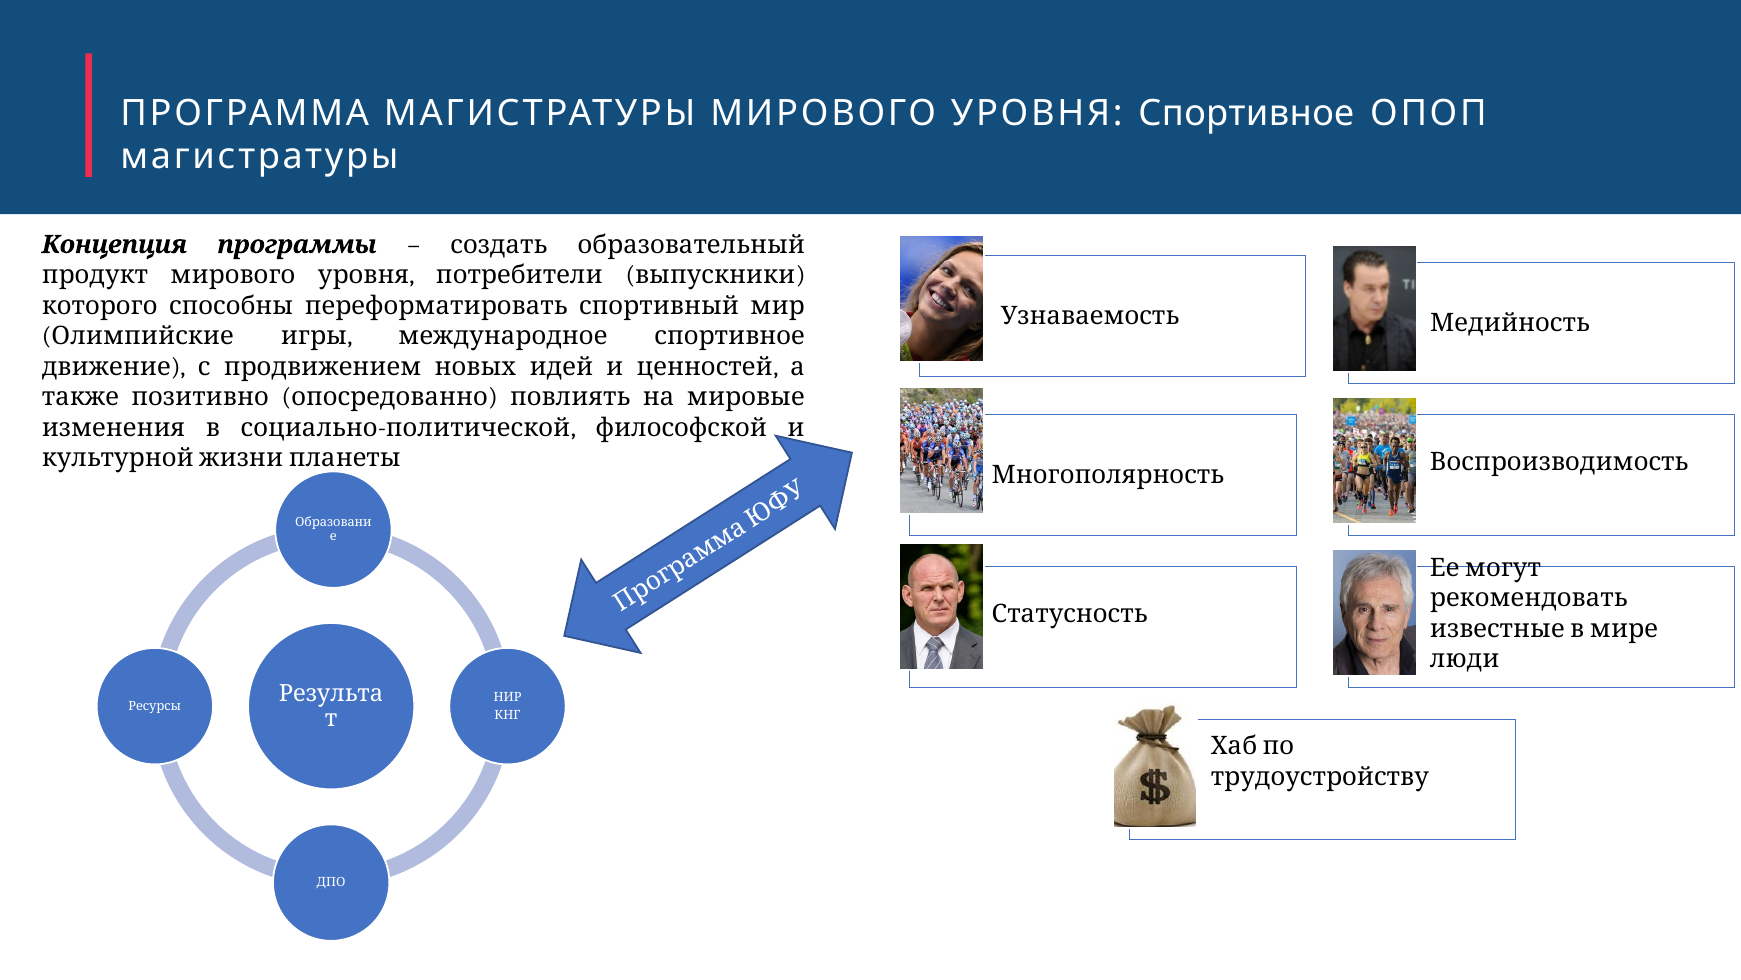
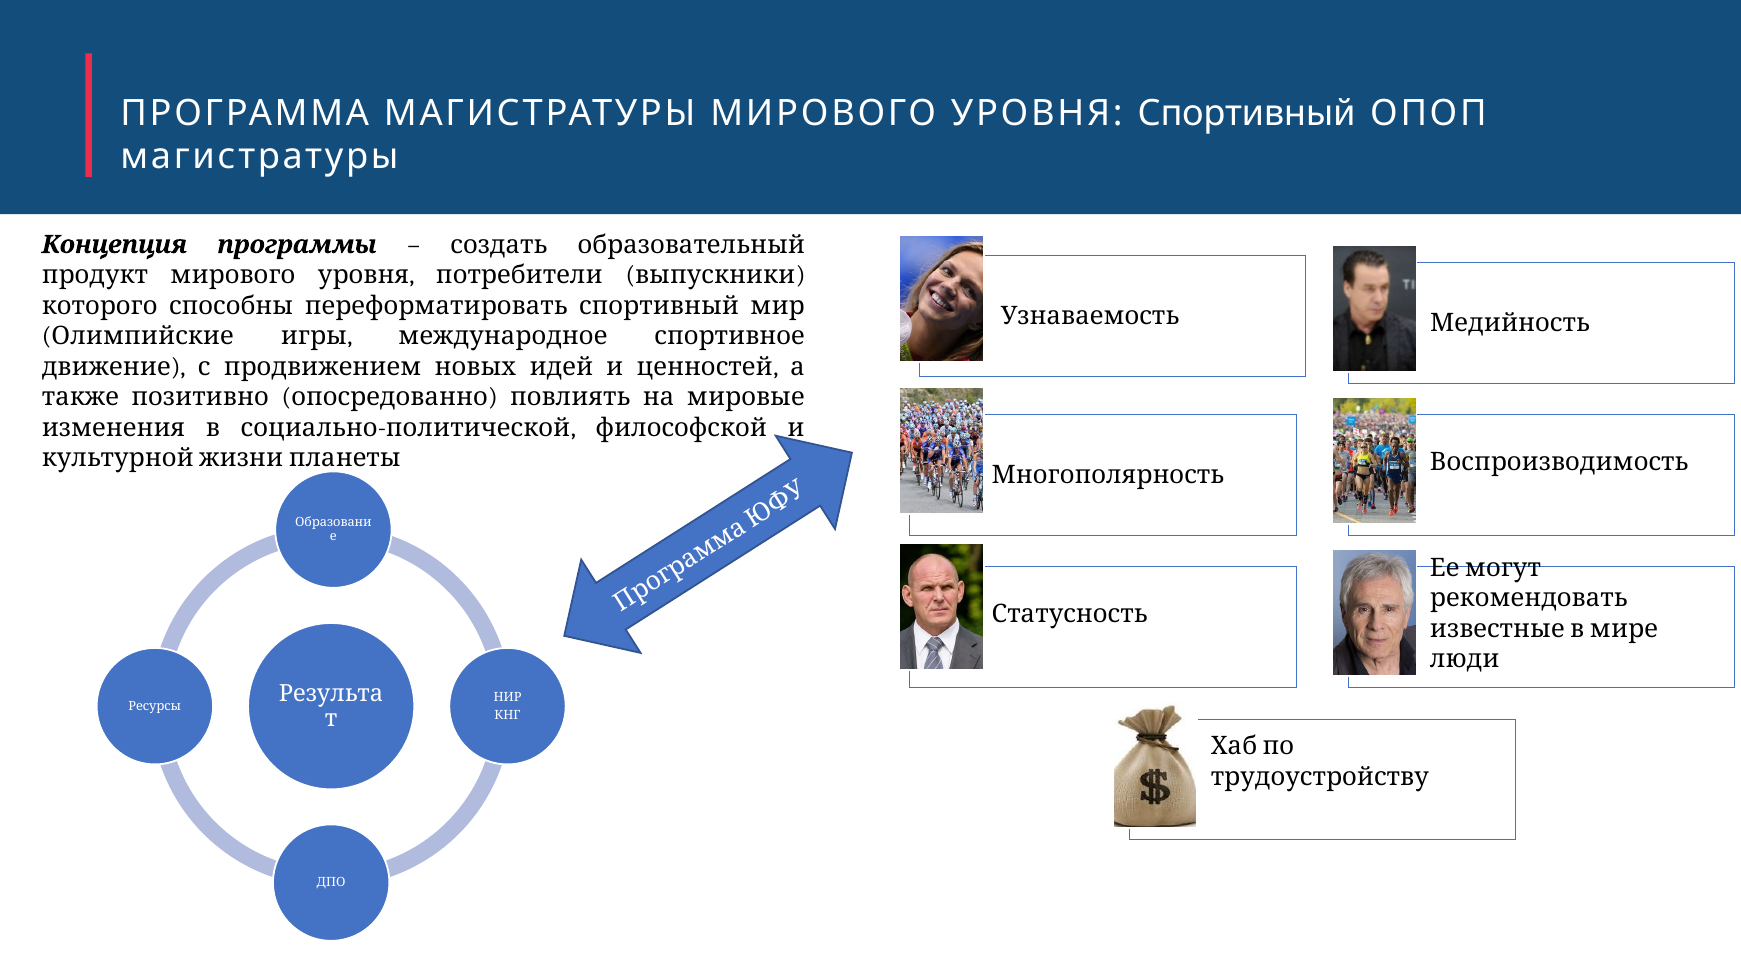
УРОВНЯ Спортивное: Спортивное -> Спортивный
